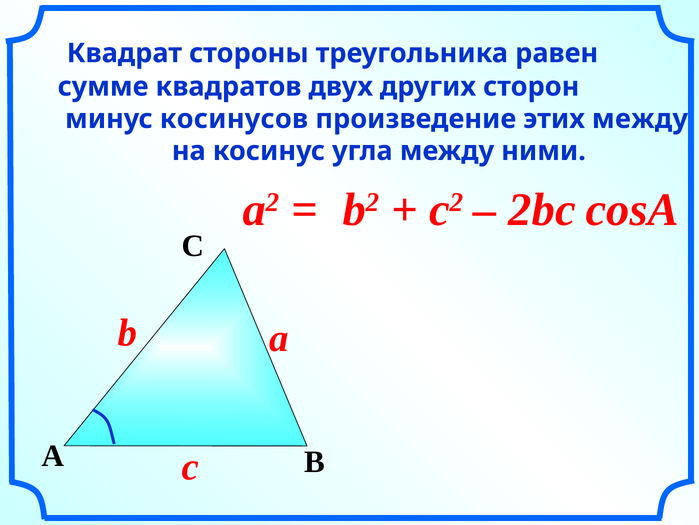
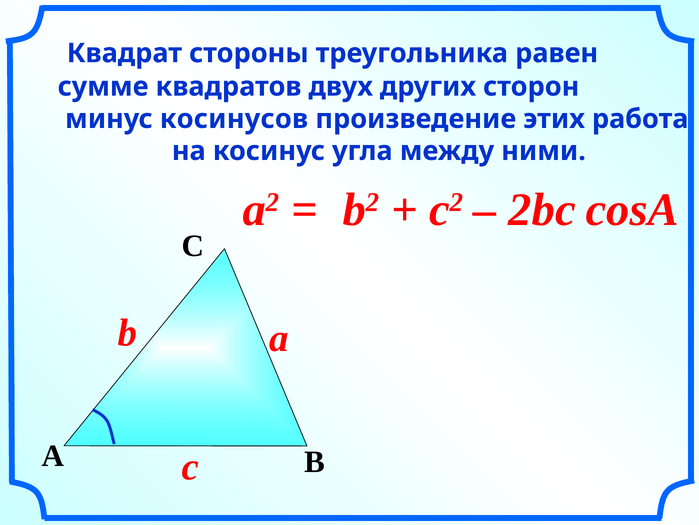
этих между: между -> работа
